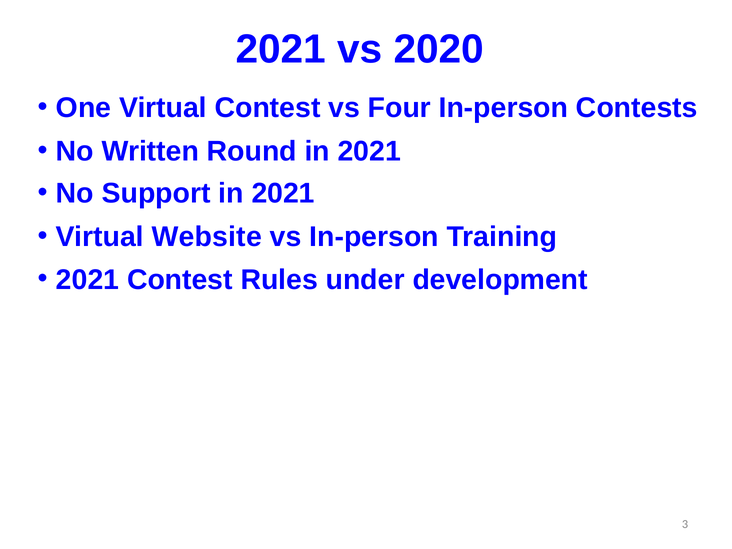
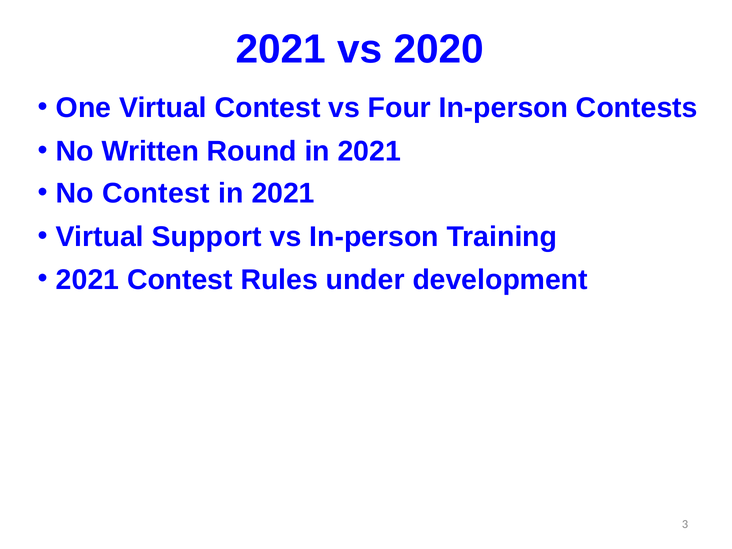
No Support: Support -> Contest
Website: Website -> Support
